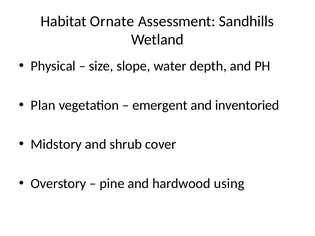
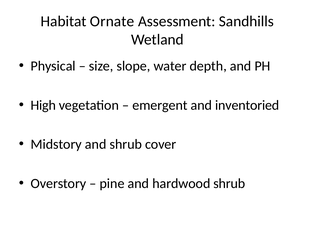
Plan: Plan -> High
hardwood using: using -> shrub
